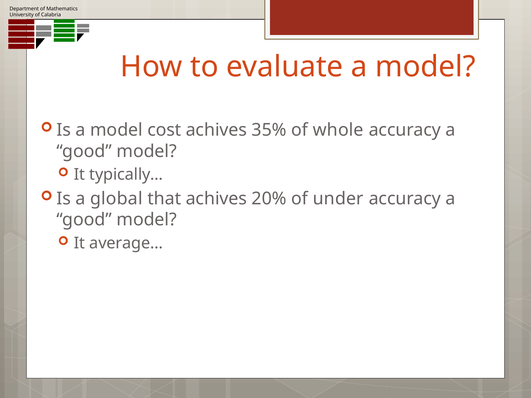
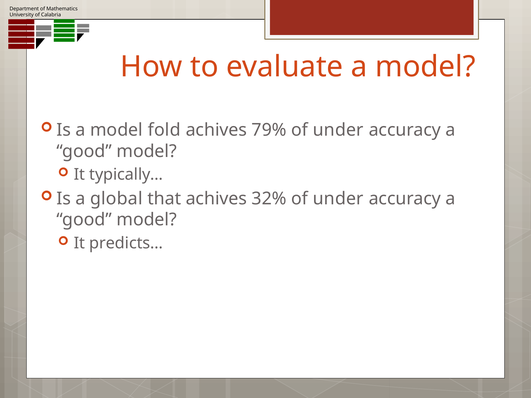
cost: cost -> fold
35%: 35% -> 79%
whole at (338, 130): whole -> under
20%: 20% -> 32%
average…: average… -> predicts…
